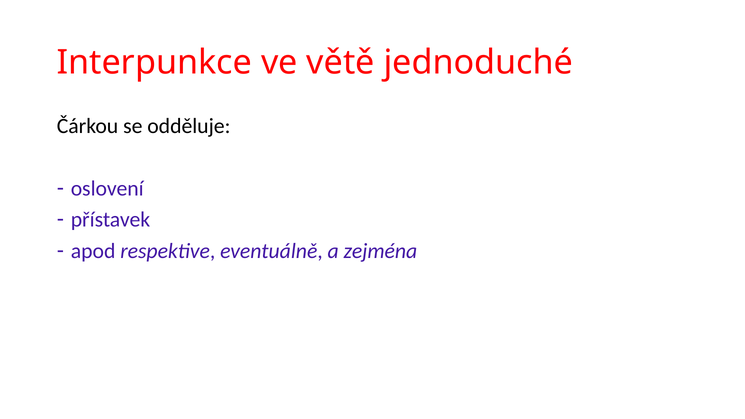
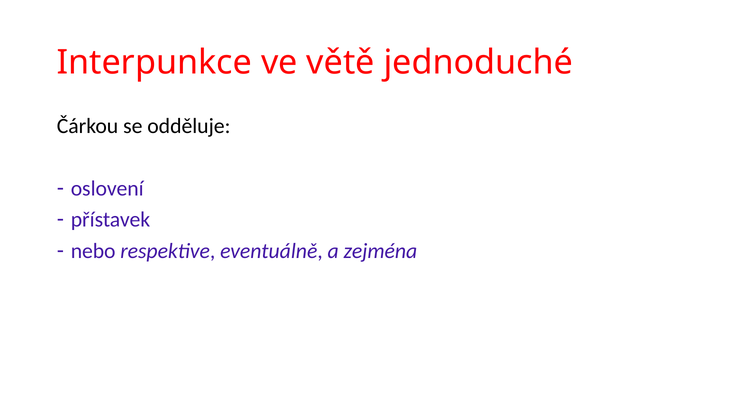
apod: apod -> nebo
